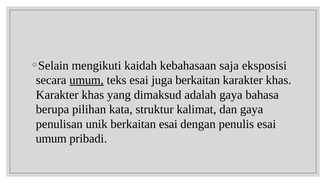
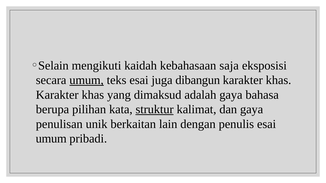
juga berkaitan: berkaitan -> dibangun
struktur underline: none -> present
berkaitan esai: esai -> lain
